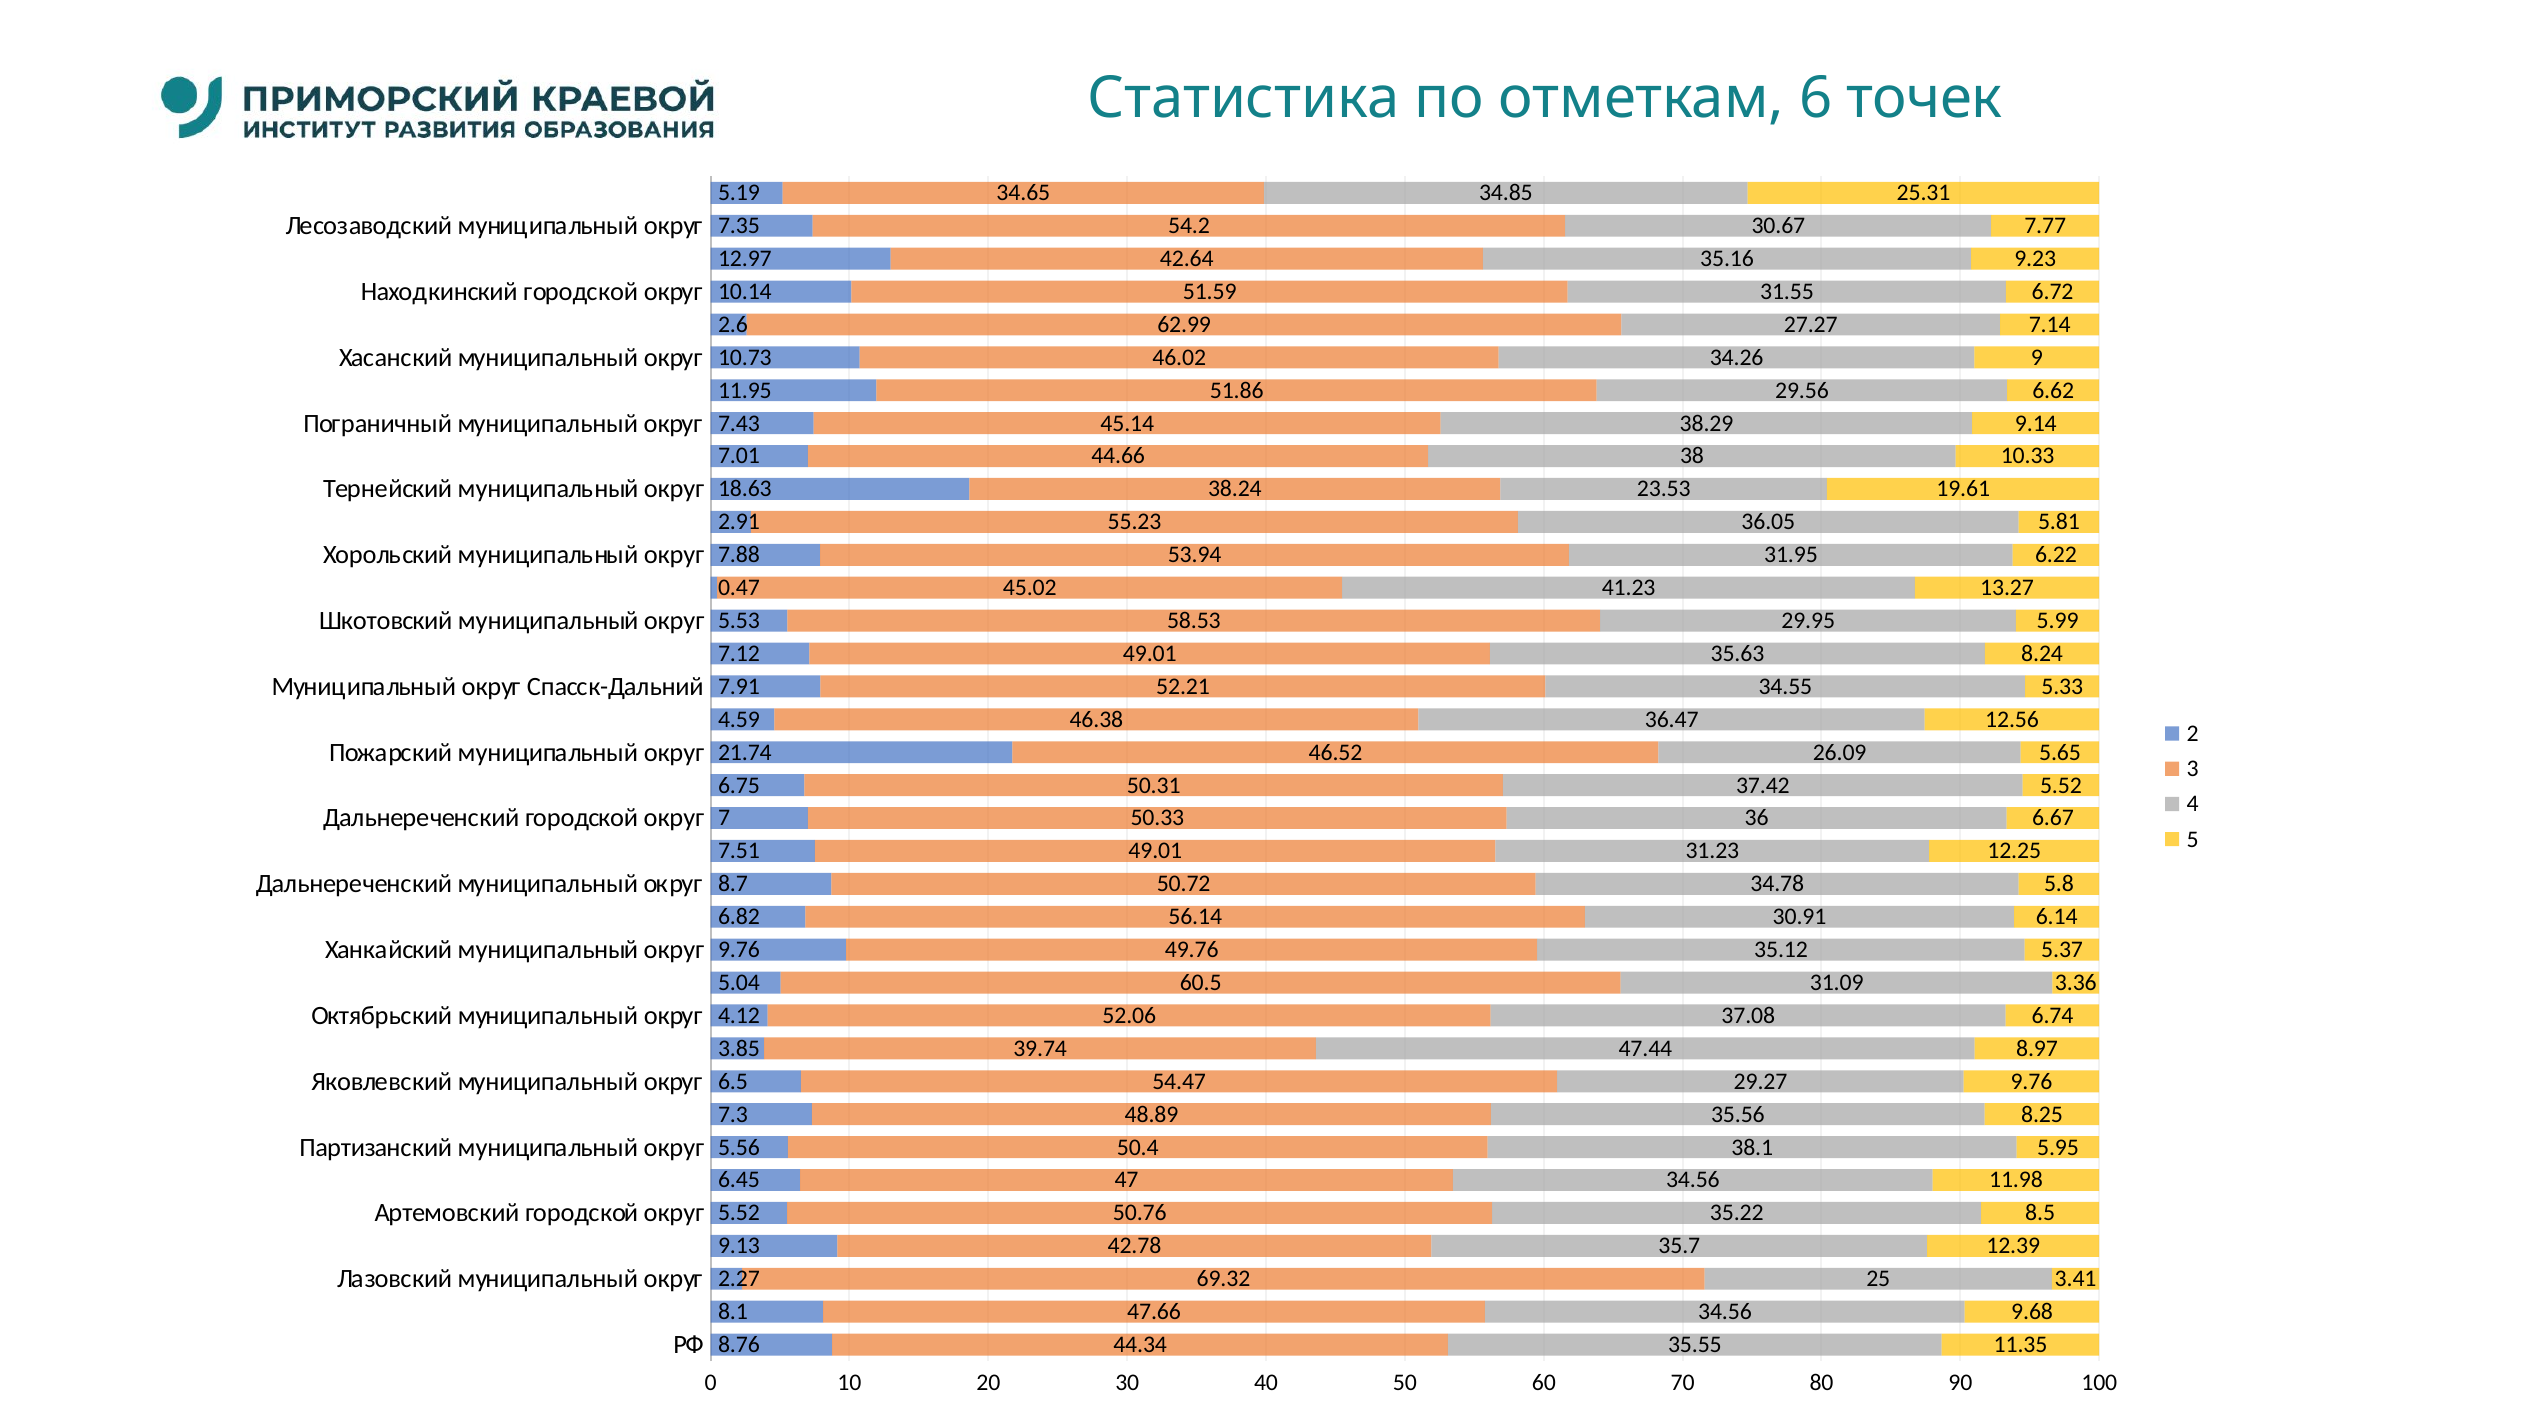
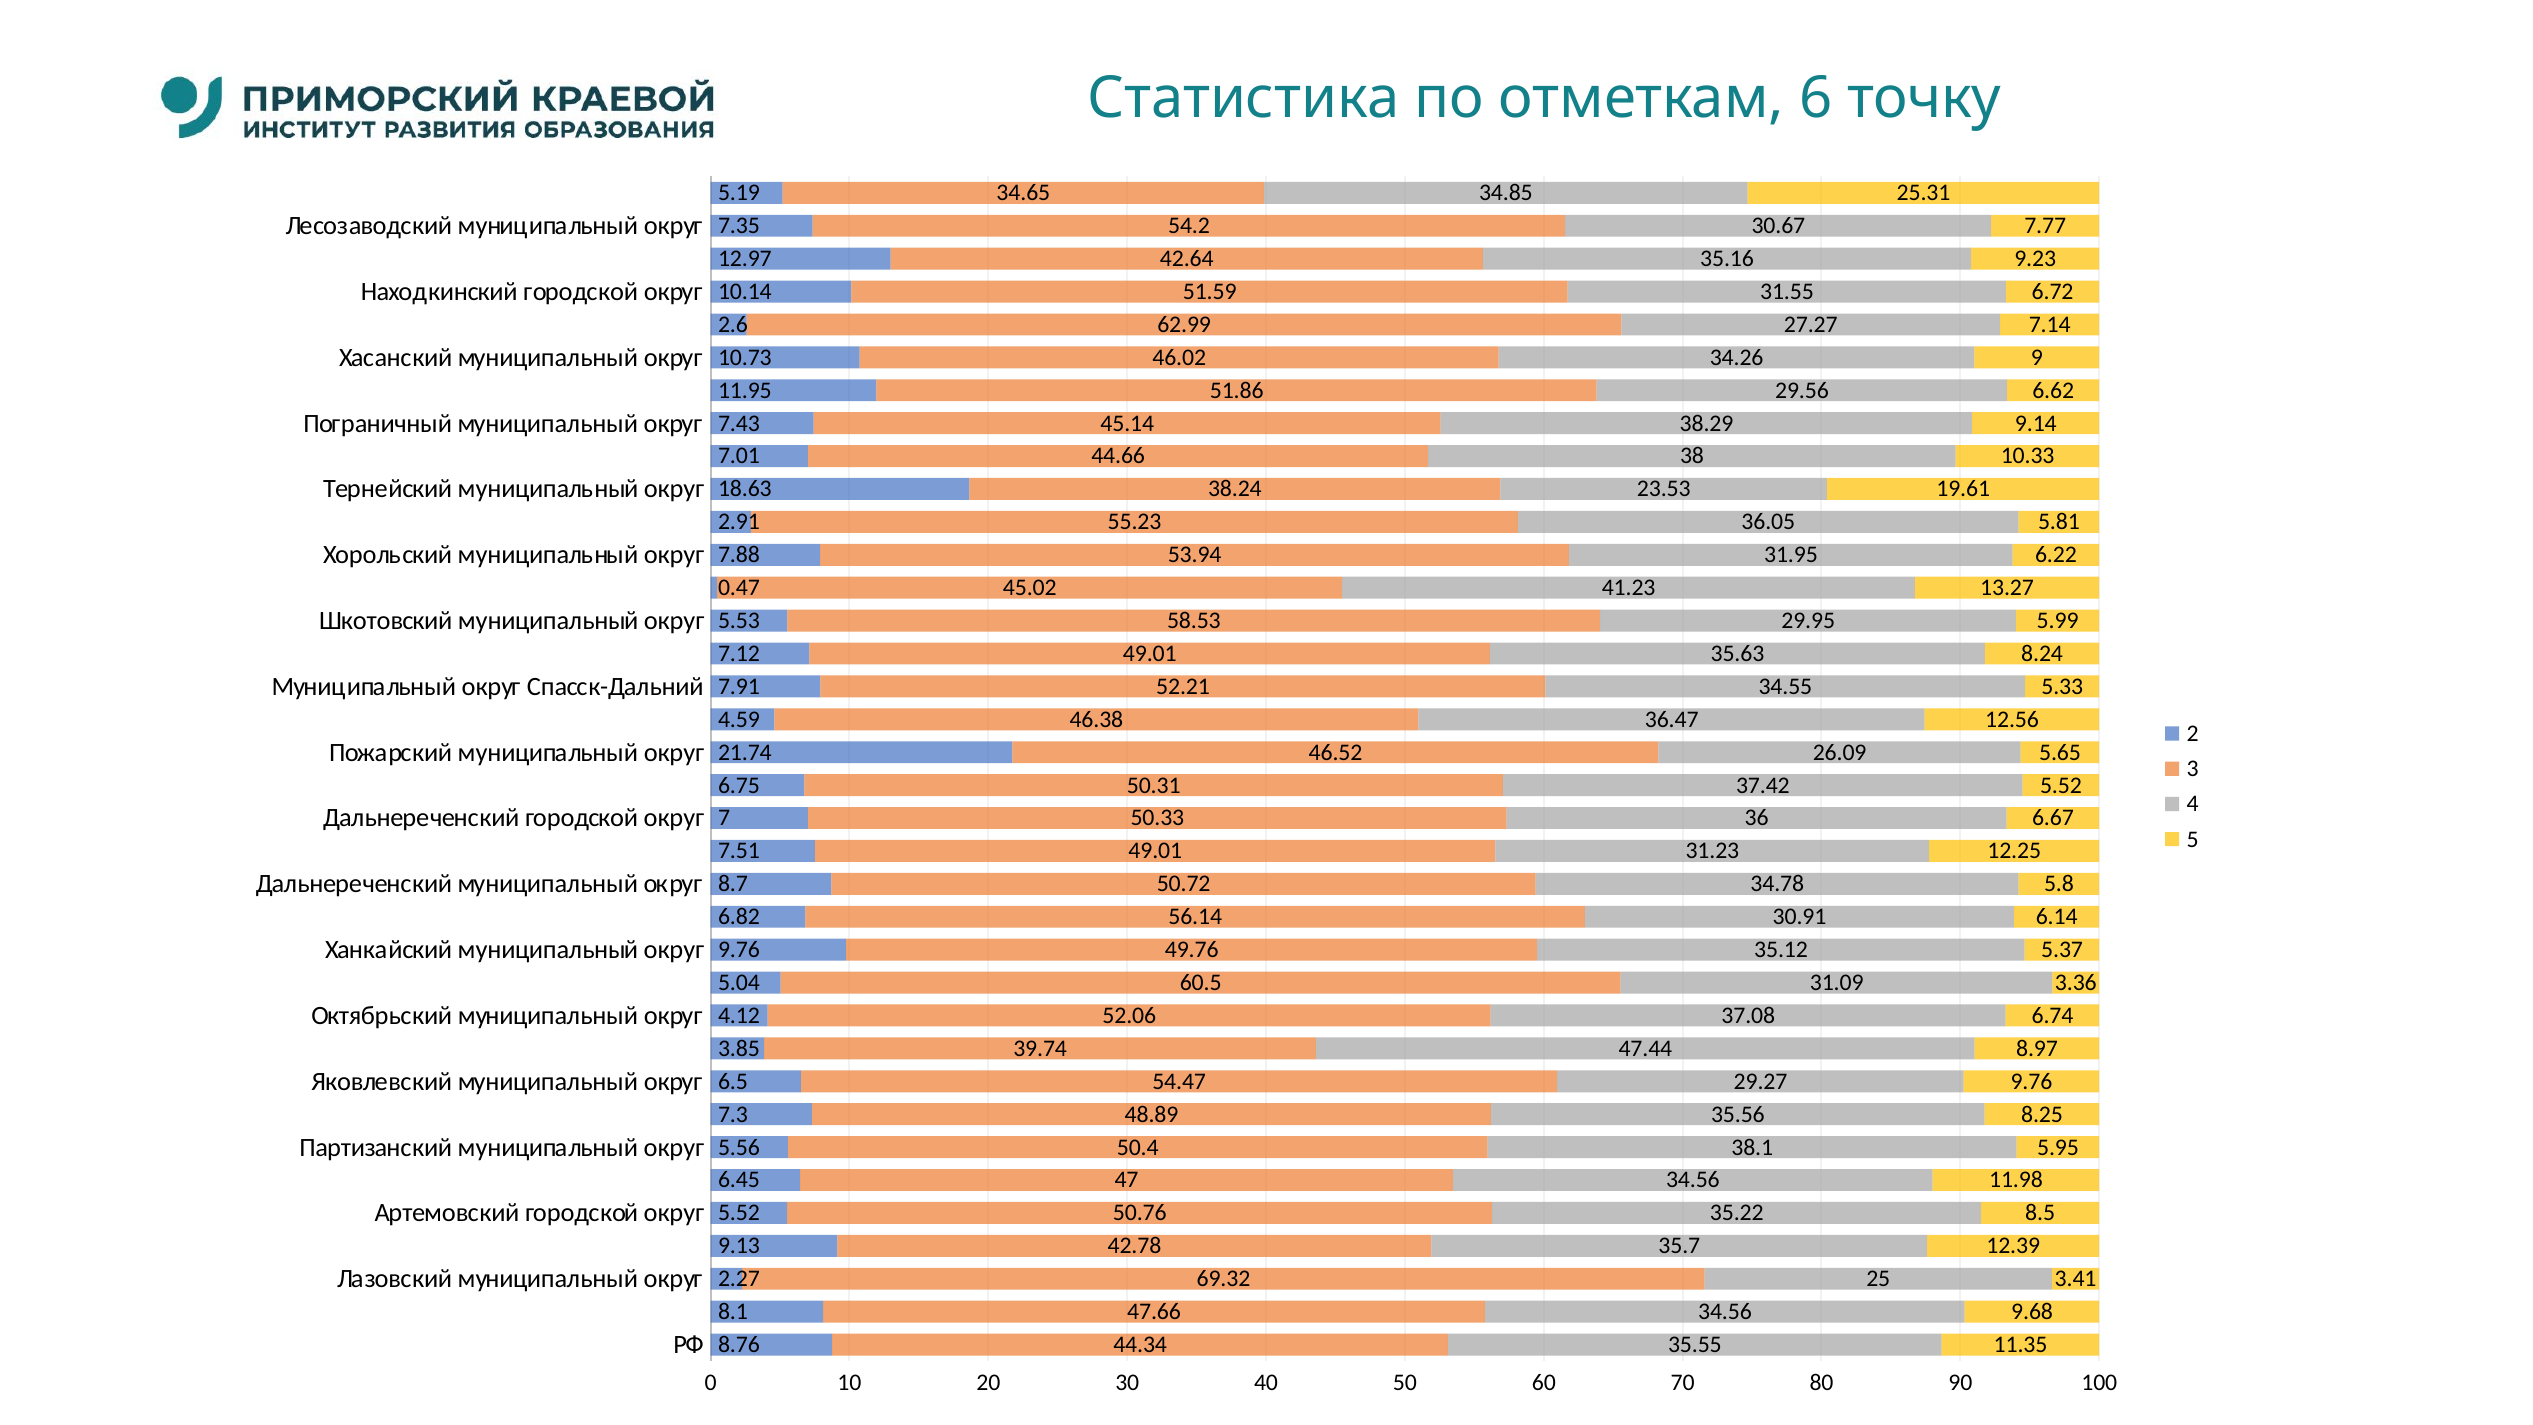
точек: точек -> точку
